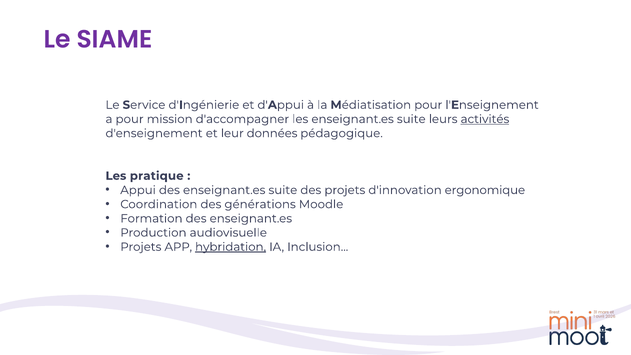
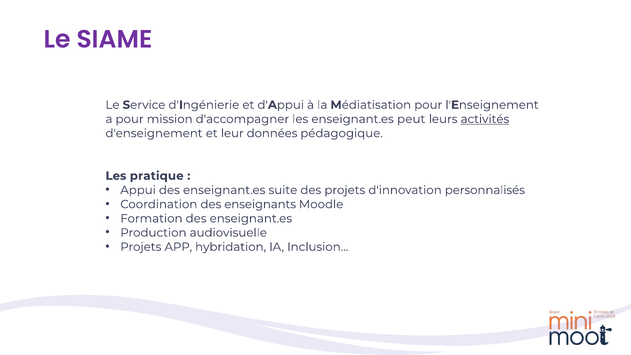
les enseignant.es suite: suite -> peut
ergonomique: ergonomique -> personnalisés
générations: générations -> enseignants
hybridation underline: present -> none
